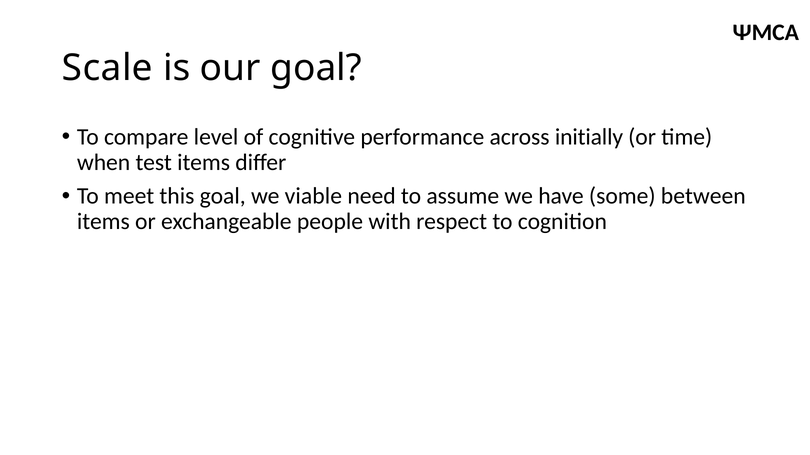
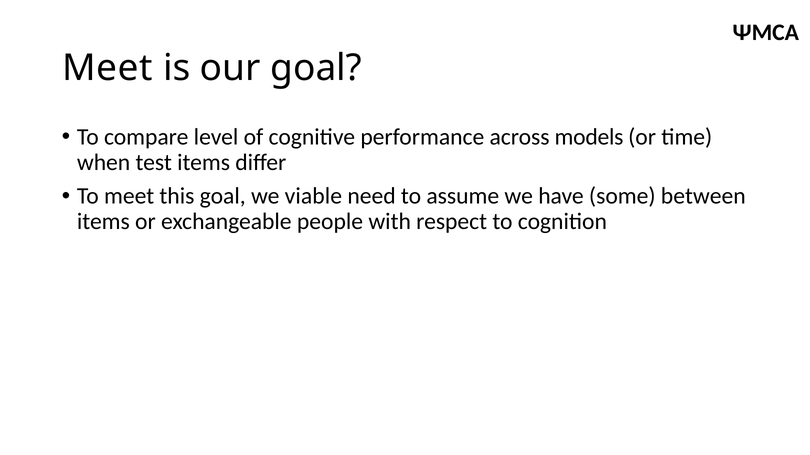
Scale at (107, 68): Scale -> Meet
initially: initially -> models
